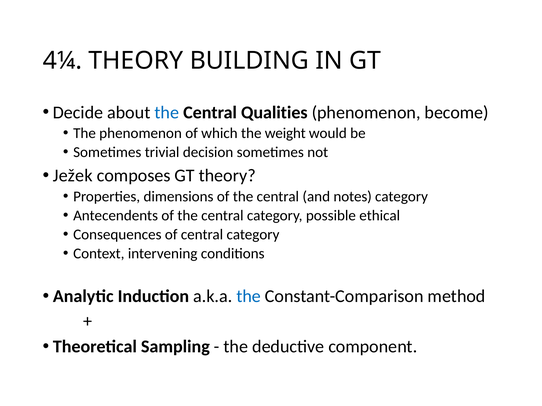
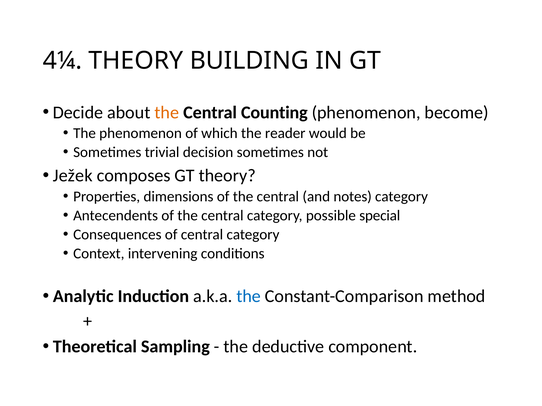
the at (167, 113) colour: blue -> orange
Qualities: Qualities -> Counting
weight: weight -> reader
ethical: ethical -> special
